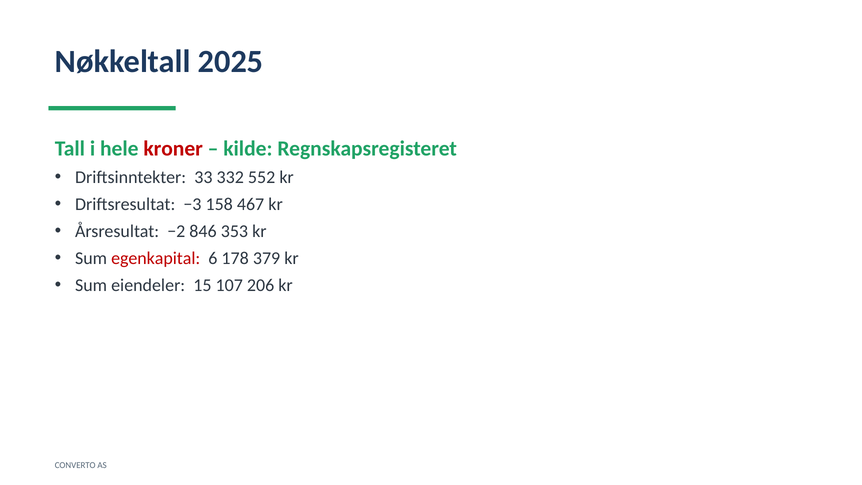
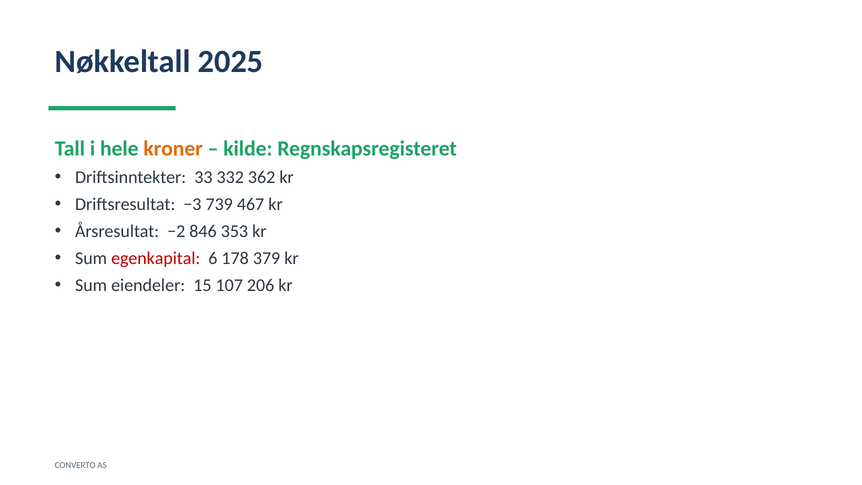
kroner colour: red -> orange
552: 552 -> 362
158: 158 -> 739
